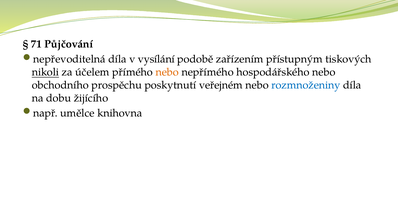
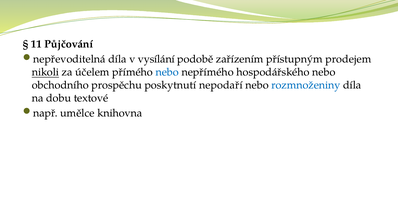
71: 71 -> 11
tiskových: tiskových -> prodejem
nebo at (167, 72) colour: orange -> blue
veřejném: veřejném -> nepodaří
žijícího: žijícího -> textové
